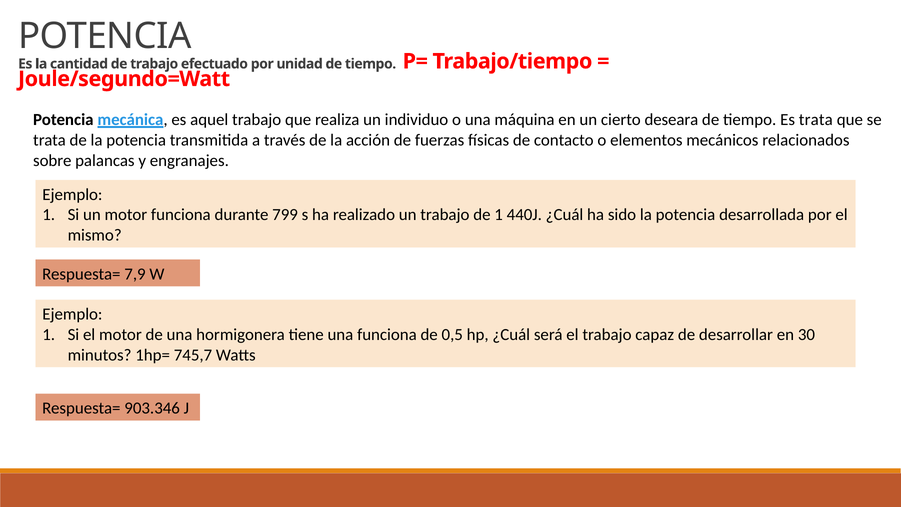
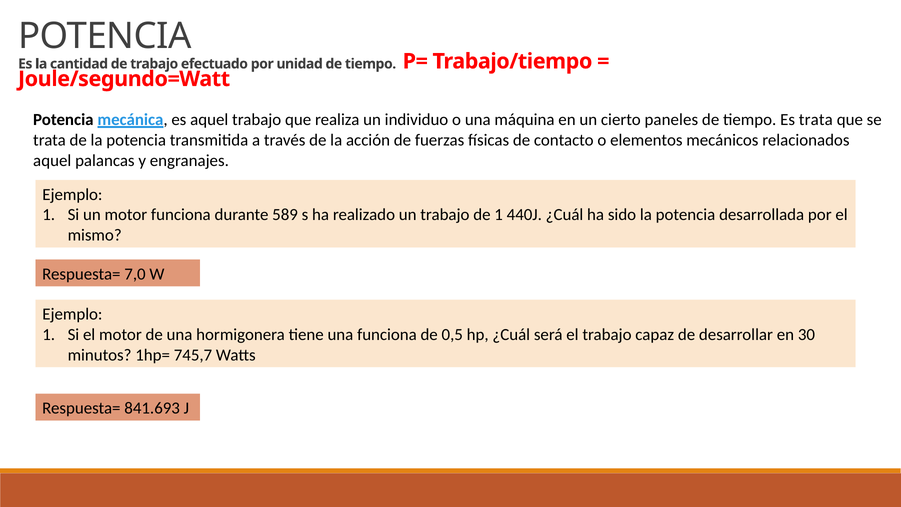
deseara: deseara -> paneles
sobre at (52, 161): sobre -> aquel
799: 799 -> 589
7,9: 7,9 -> 7,0
903.346: 903.346 -> 841.693
